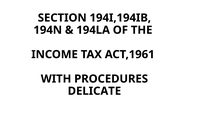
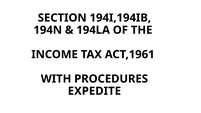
DELICATE: DELICATE -> EXPEDITE
